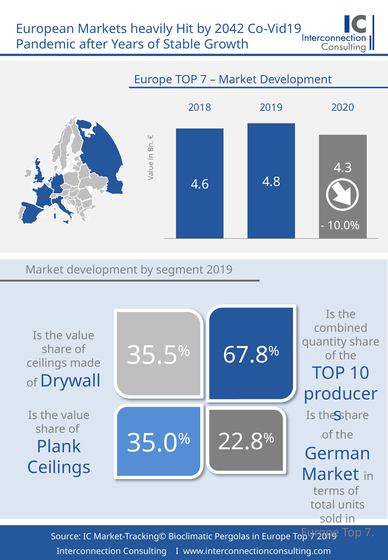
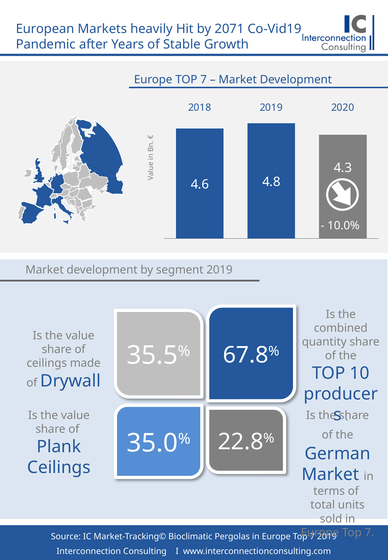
2042: 2042 -> 2071
